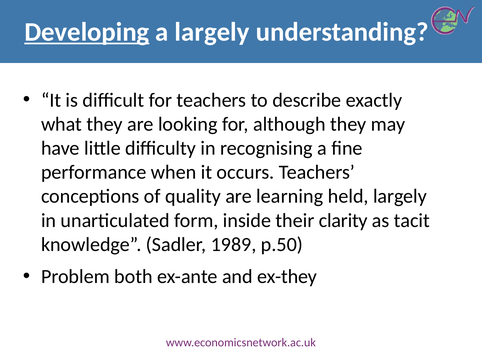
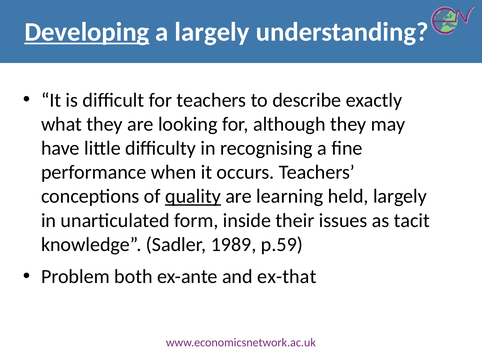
quality underline: none -> present
clarity: clarity -> issues
p.50: p.50 -> p.59
ex-they: ex-they -> ex-that
